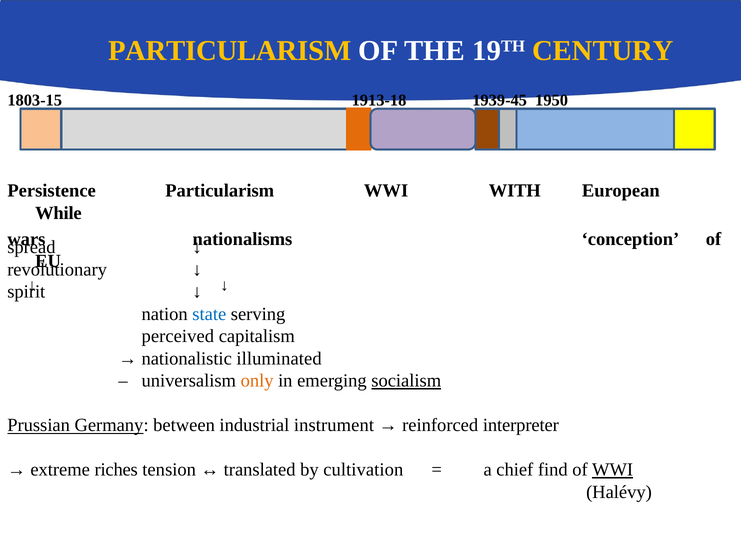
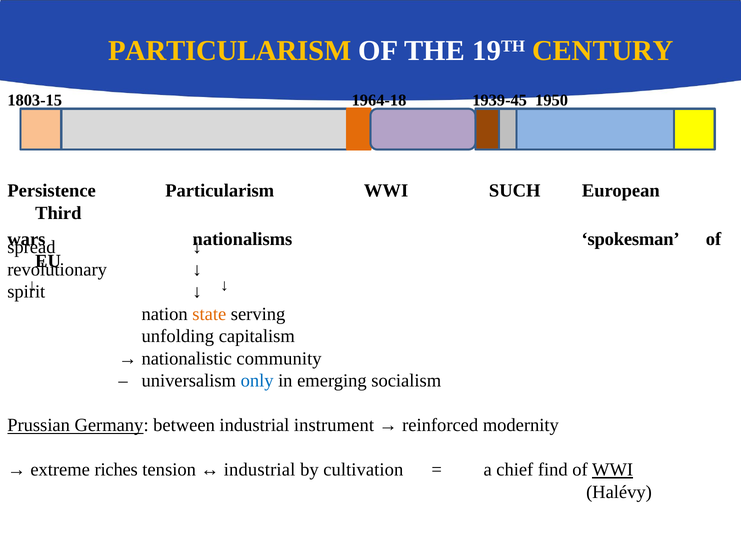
1913-18: 1913-18 -> 1964-18
WITH: WITH -> SUCH
While: While -> Third
conception: conception -> spokesman
state colour: blue -> orange
perceived: perceived -> unfolding
illuminated: illuminated -> community
only colour: orange -> blue
socialism underline: present -> none
interpreter: interpreter -> modernity
translated at (260, 470): translated -> industrial
